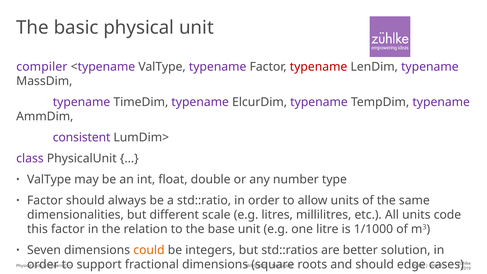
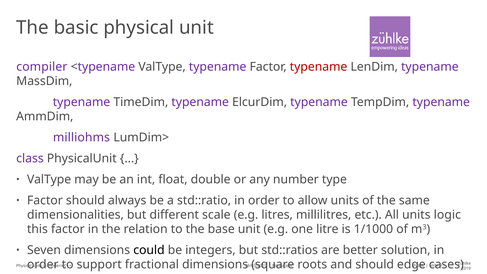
consistent: consistent -> milliohms
code: code -> logic
could colour: orange -> black
